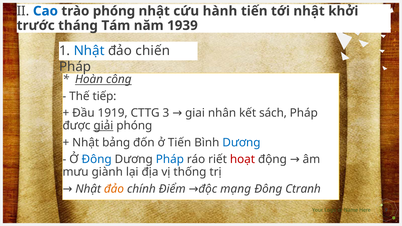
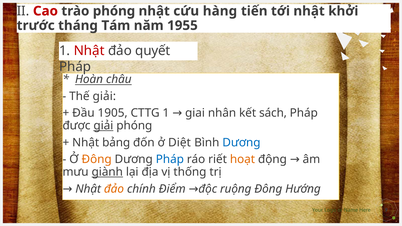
Cao colour: blue -> red
hành: hành -> hàng
1939: 1939 -> 1955
Nhật at (89, 51) colour: blue -> red
chiến: chiến -> quyết
công: công -> châu
Thế tiếp: tiếp -> giải
1919: 1919 -> 1905
CTTG 3: 3 -> 1
Tiến: Tiến -> Diệt
Đông at (97, 159) colour: blue -> orange
hoạt colour: red -> orange
giành underline: none -> present
mạng: mạng -> ruộng
Ctranh: Ctranh -> Hướng
